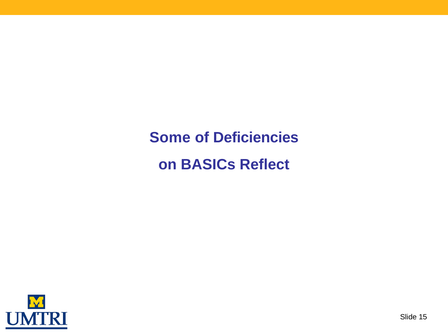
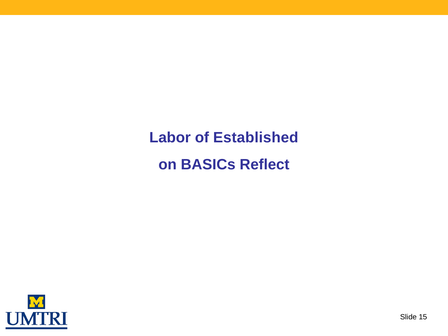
Some: Some -> Labor
Deficiencies: Deficiencies -> Established
